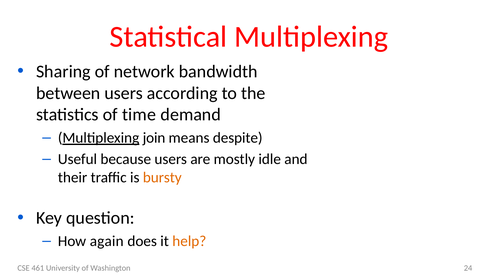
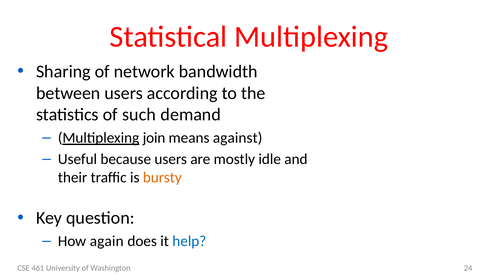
time: time -> such
despite: despite -> against
help colour: orange -> blue
